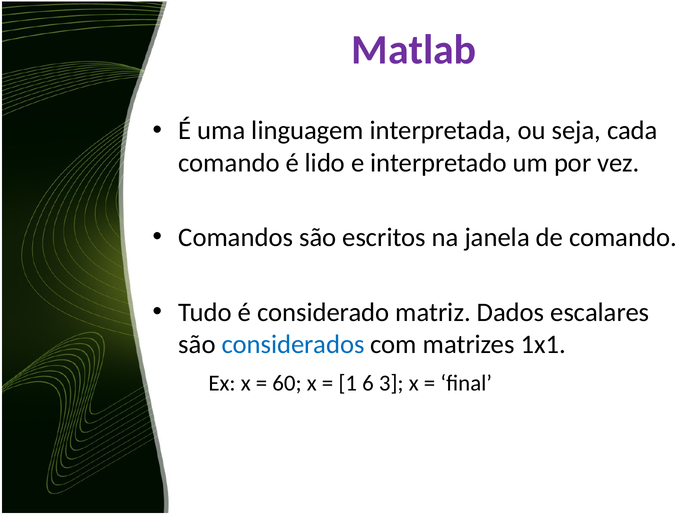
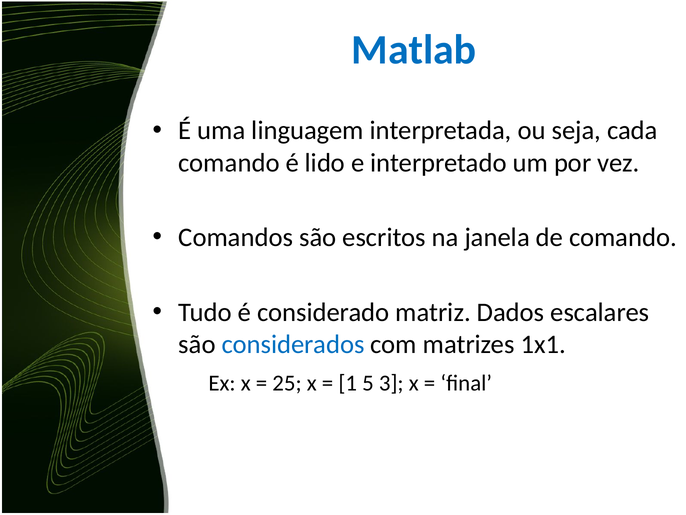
Matlab colour: purple -> blue
60: 60 -> 25
6: 6 -> 5
